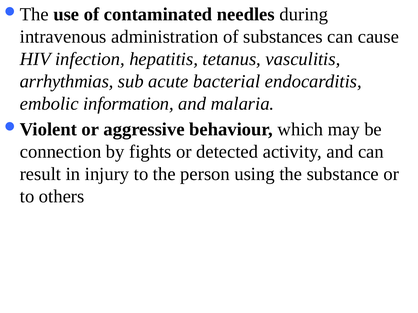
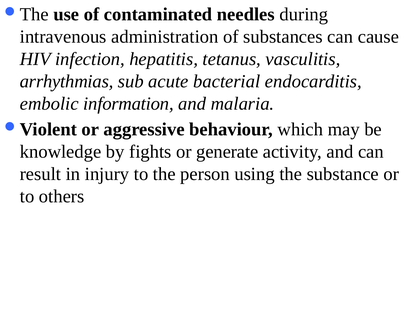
connection: connection -> knowledge
detected: detected -> generate
